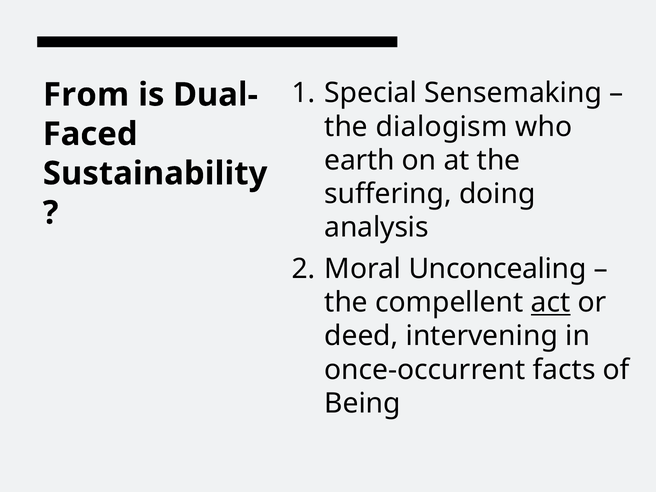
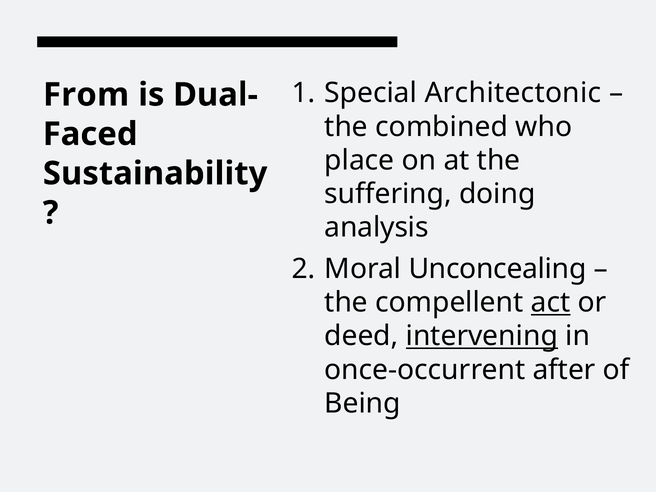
Sensemaking: Sensemaking -> Architectonic
dialogism: dialogism -> combined
earth: earth -> place
intervening underline: none -> present
facts: facts -> after
